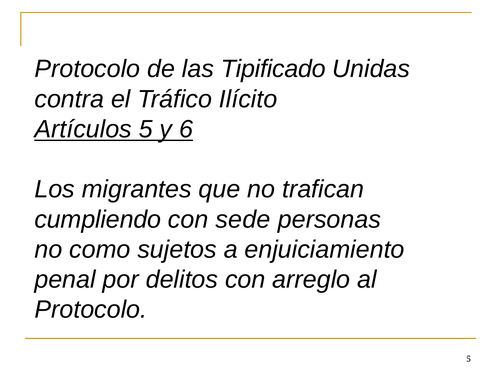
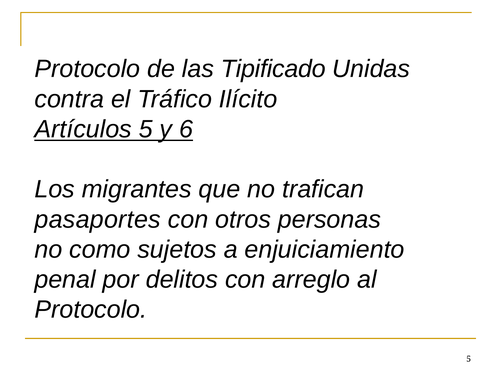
cumpliendo: cumpliendo -> pasaportes
sede: sede -> otros
